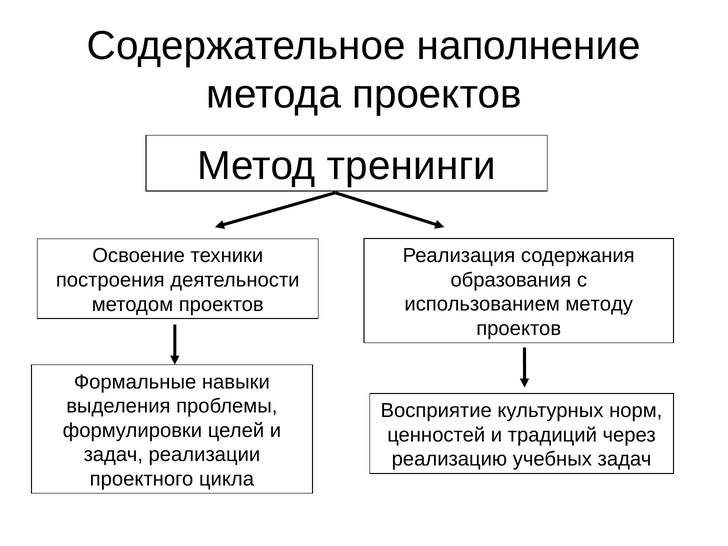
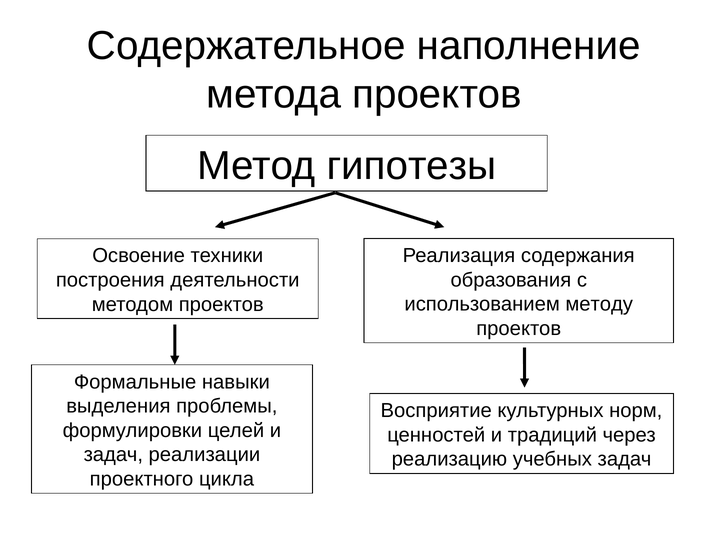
тренинги: тренинги -> гипотезы
